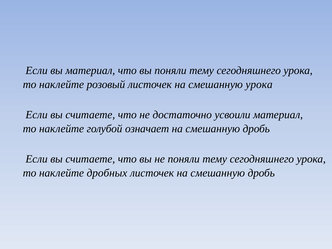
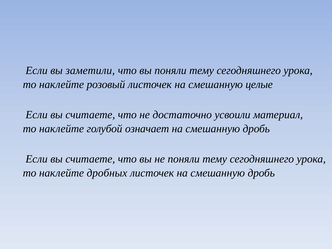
вы материал: материал -> заметили
смешанную урока: урока -> целые
